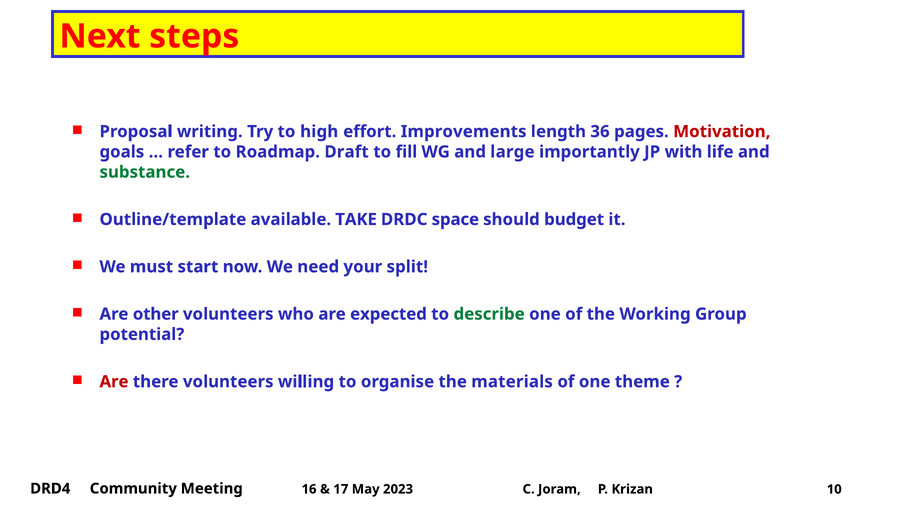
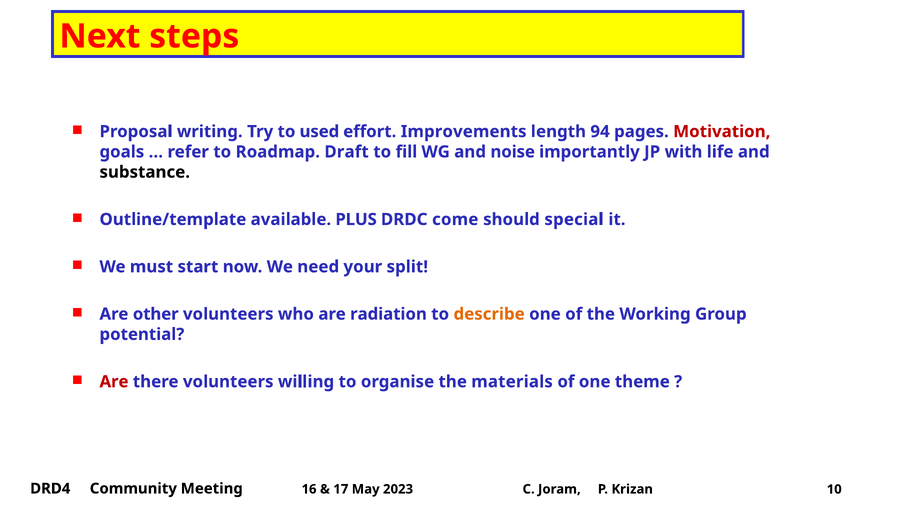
high: high -> used
36: 36 -> 94
large: large -> noise
substance colour: green -> black
TAKE: TAKE -> PLUS
space: space -> come
budget: budget -> special
expected: expected -> radiation
describe colour: green -> orange
